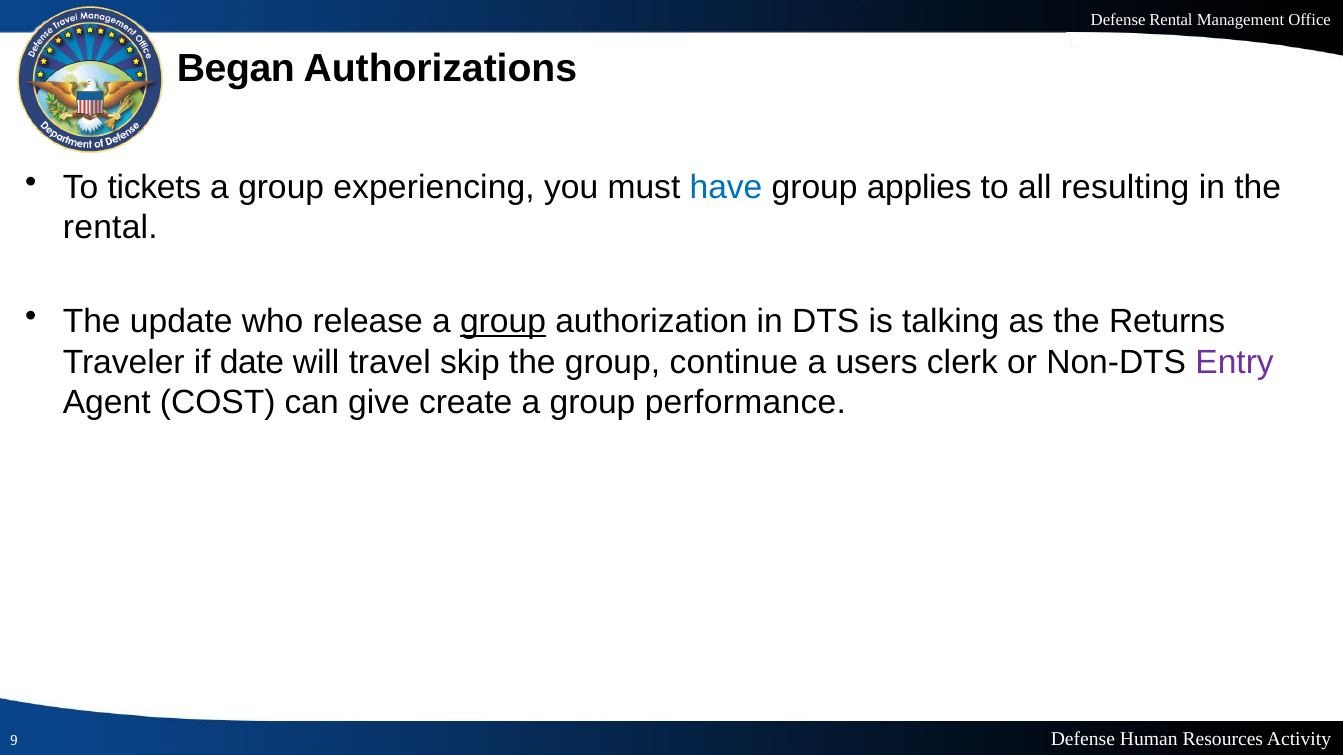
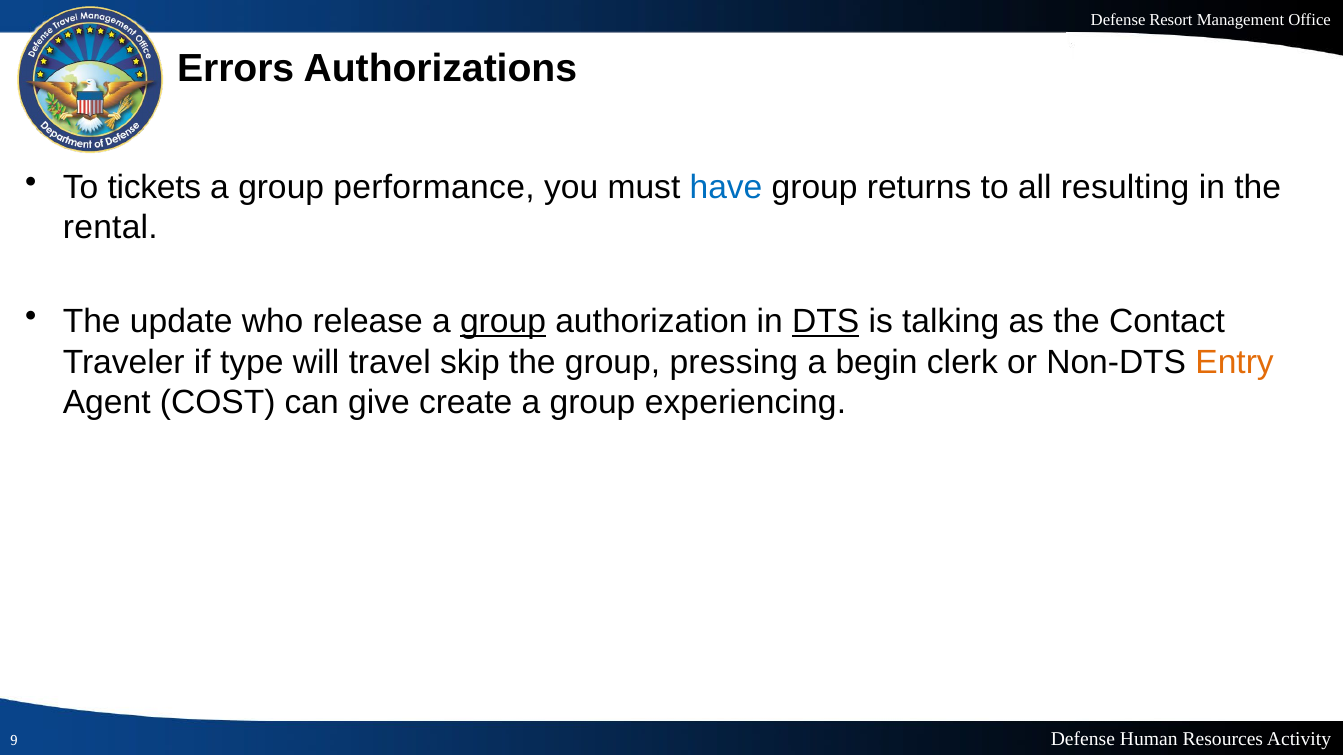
Rental at (1171, 20): Rental -> Resort
Began: Began -> Errors
experiencing: experiencing -> performance
applies: applies -> returns
DTS underline: none -> present
Returns: Returns -> Contact
date: date -> type
continue: continue -> pressing
users: users -> begin
Entry colour: purple -> orange
performance: performance -> experiencing
